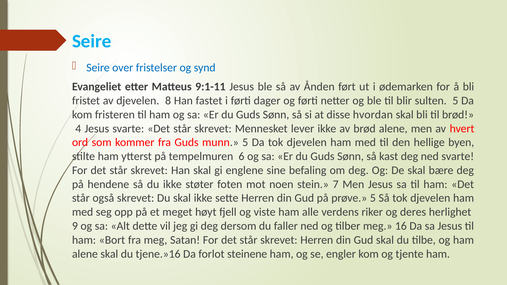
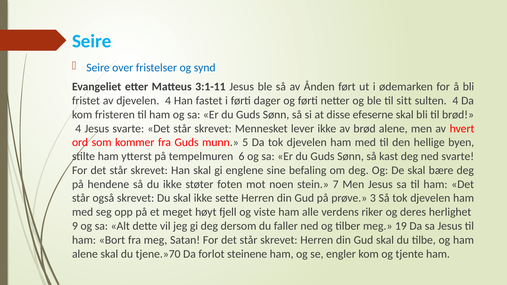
9:1-11: 9:1-11 -> 3:1-11
djevelen 8: 8 -> 4
blir: blir -> sitt
sulten 5: 5 -> 4
hvordan: hvordan -> efeserne
prøve 5: 5 -> 3
16: 16 -> 19
tjene.»16: tjene.»16 -> tjene.»70
